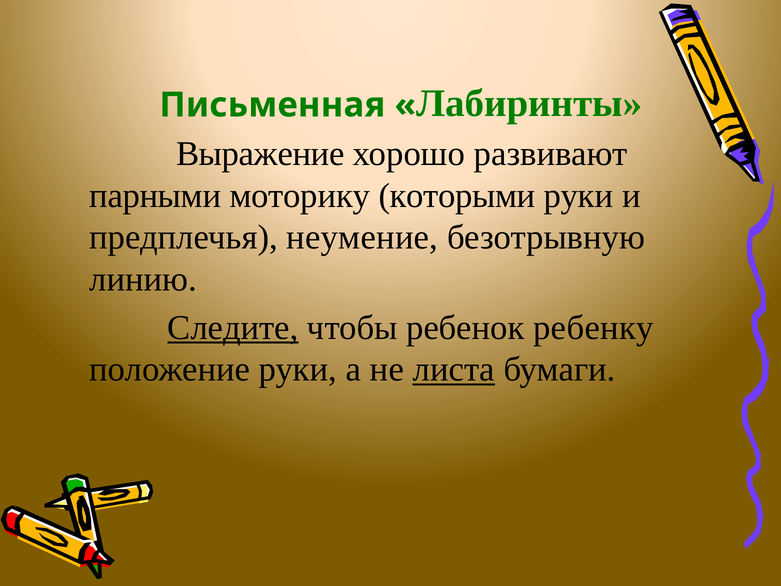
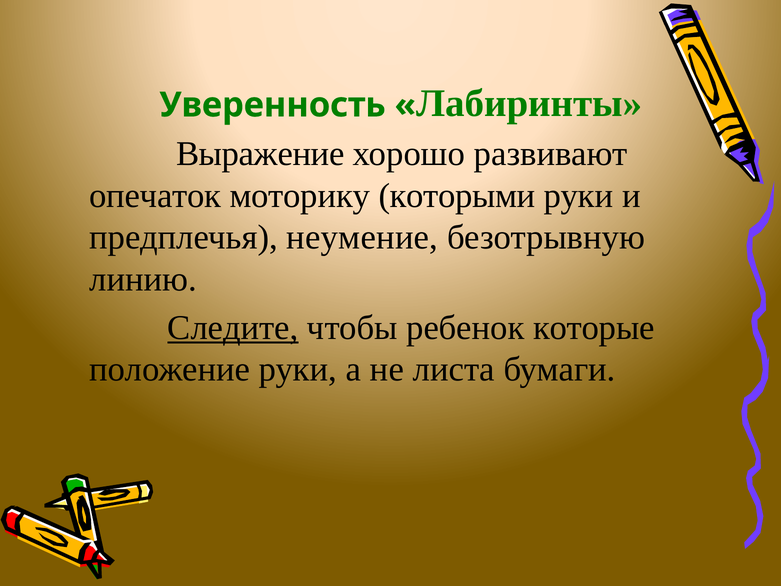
Письменная: Письменная -> Уверенность
парными: парными -> опечаток
ребенку: ребенку -> которые
листа underline: present -> none
